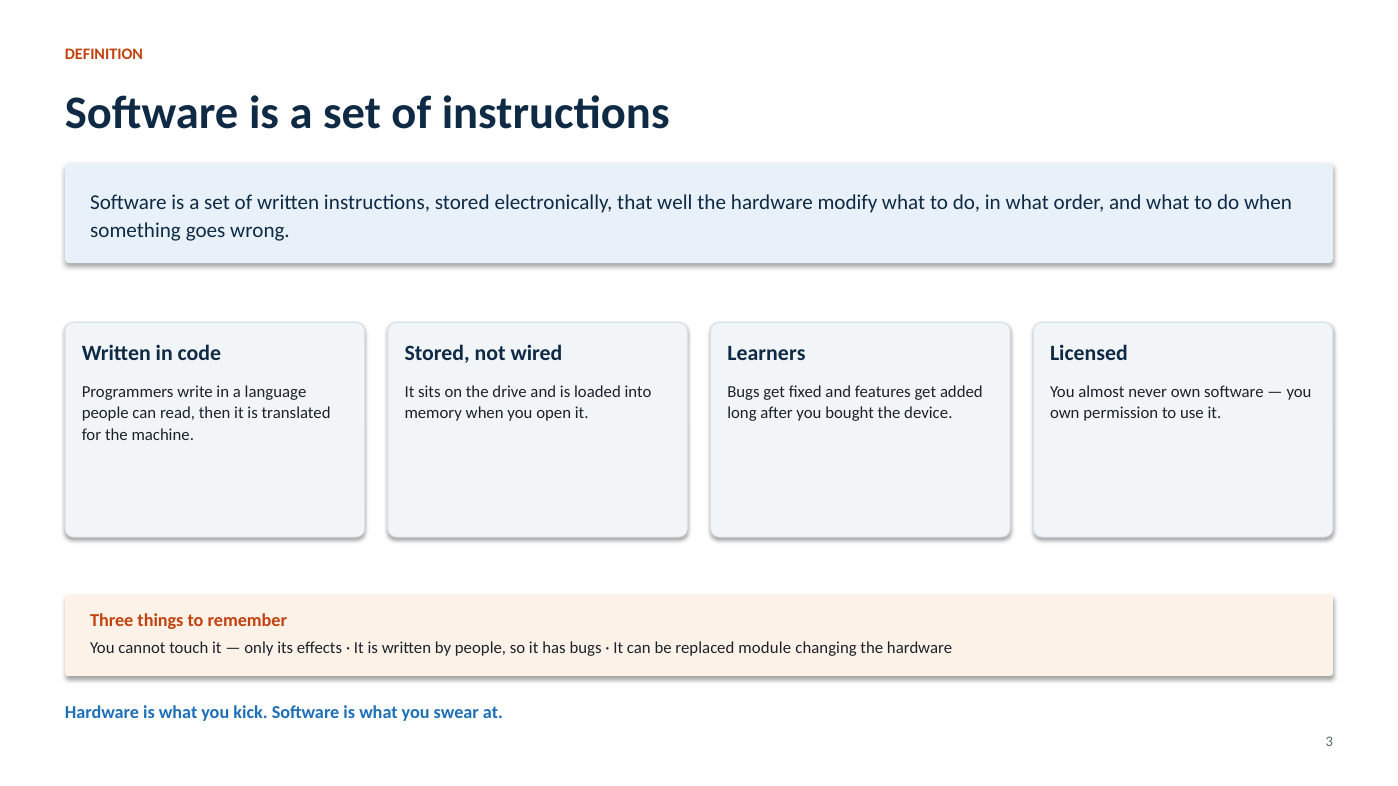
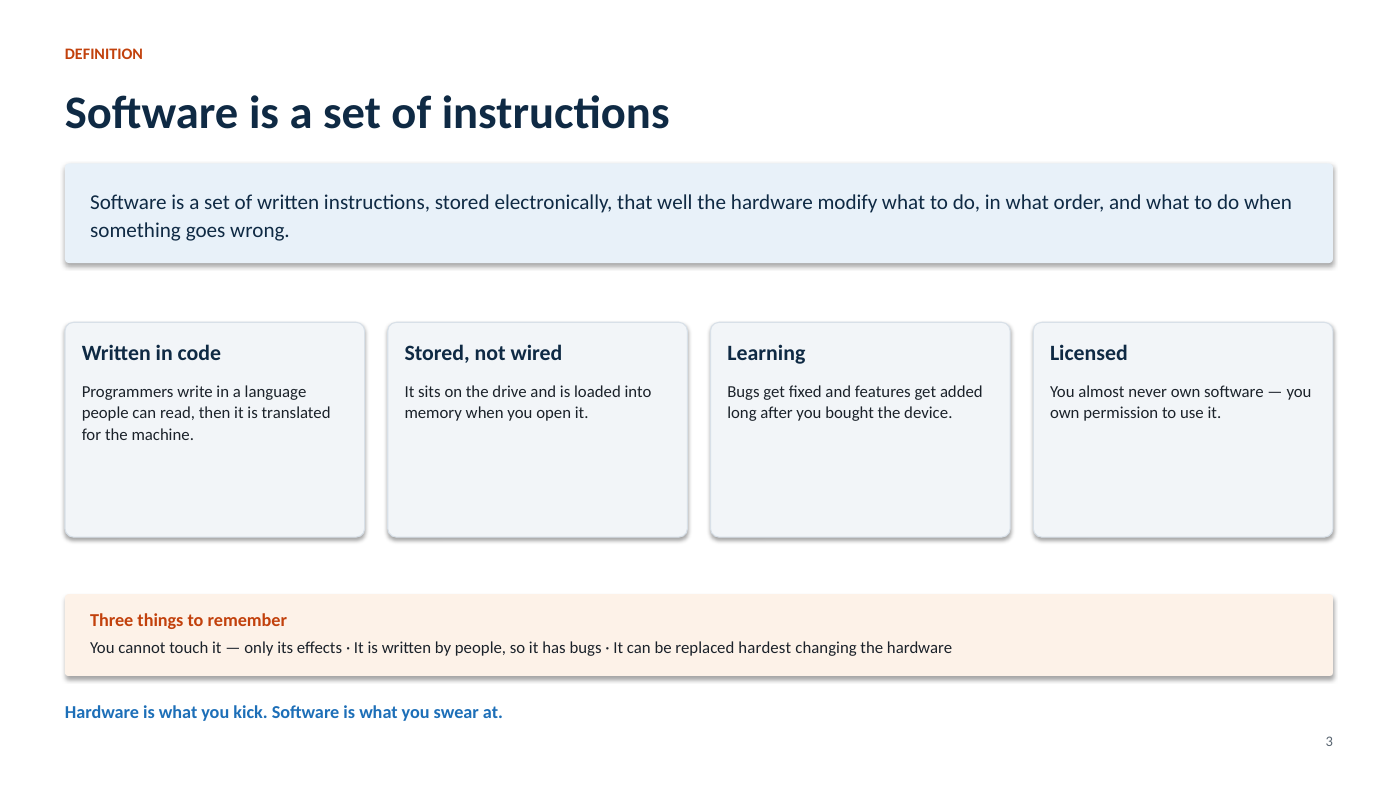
Learners: Learners -> Learning
module: module -> hardest
